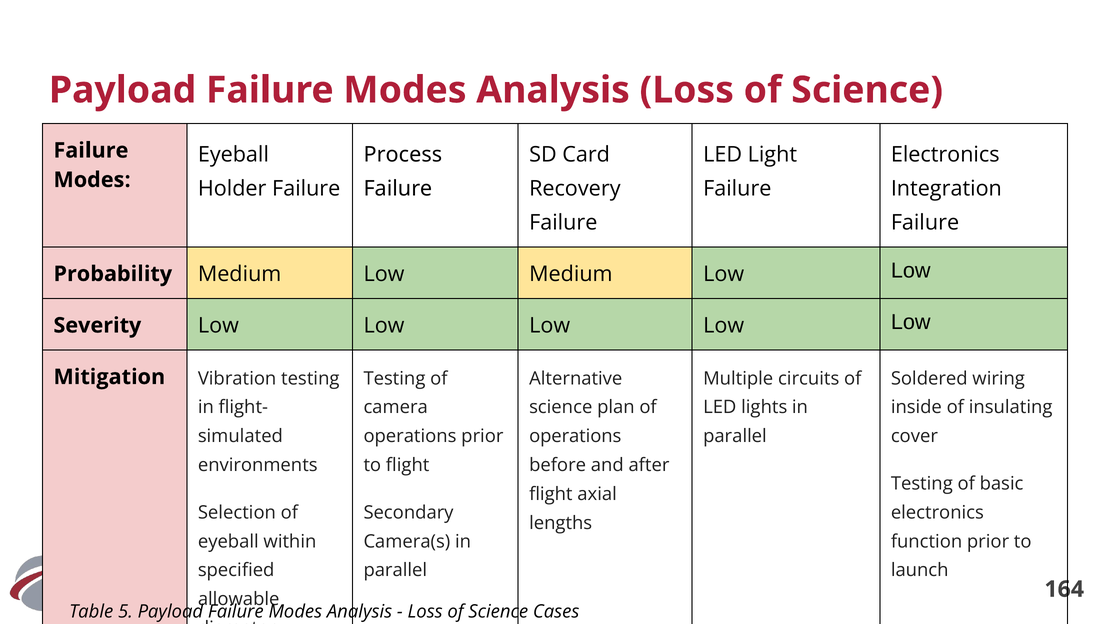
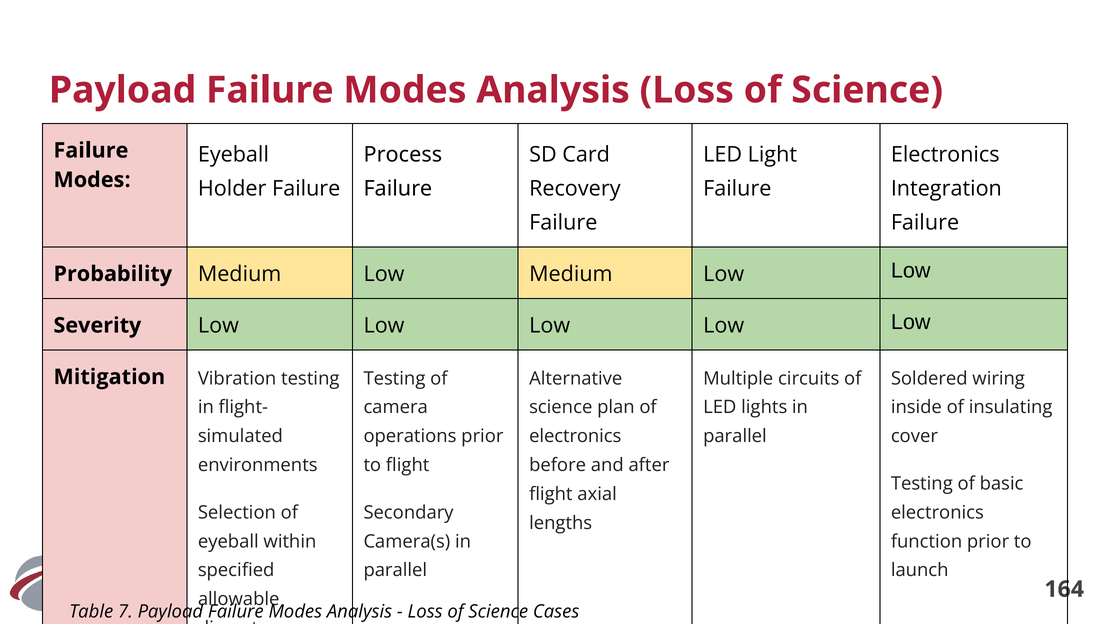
operations at (575, 437): operations -> electronics
5: 5 -> 7
